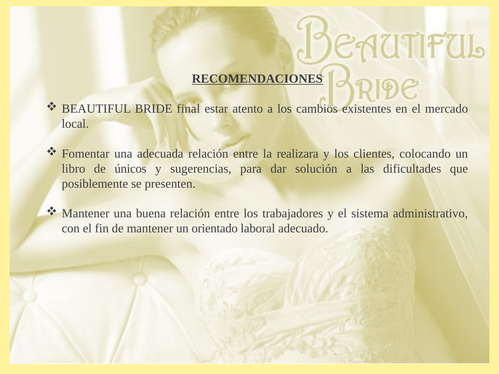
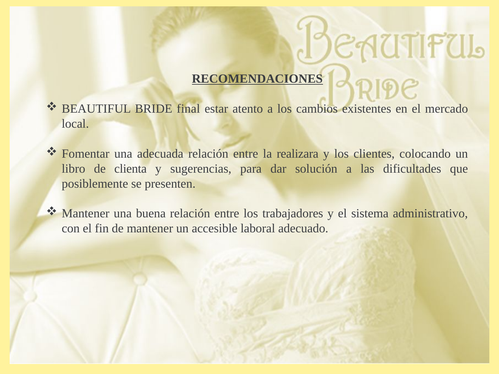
únicos: únicos -> clienta
orientado: orientado -> accesible
